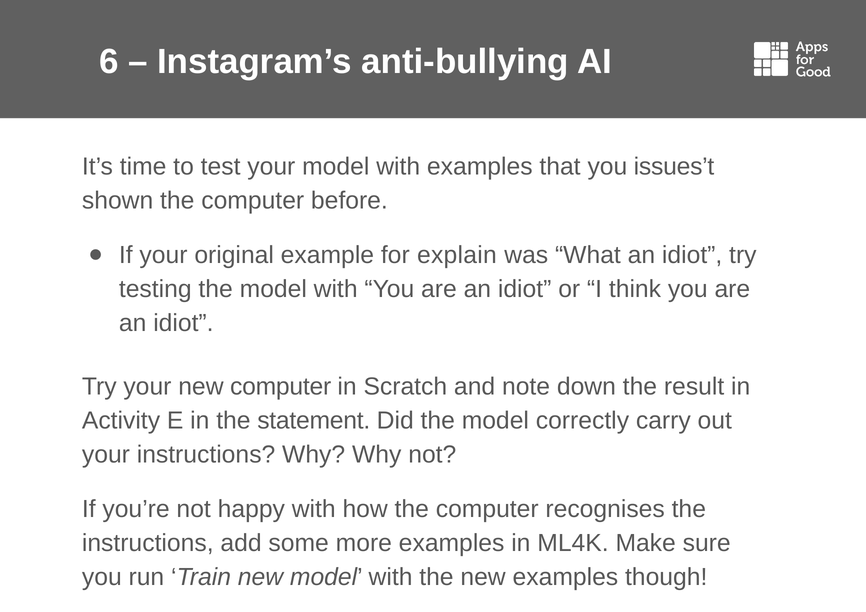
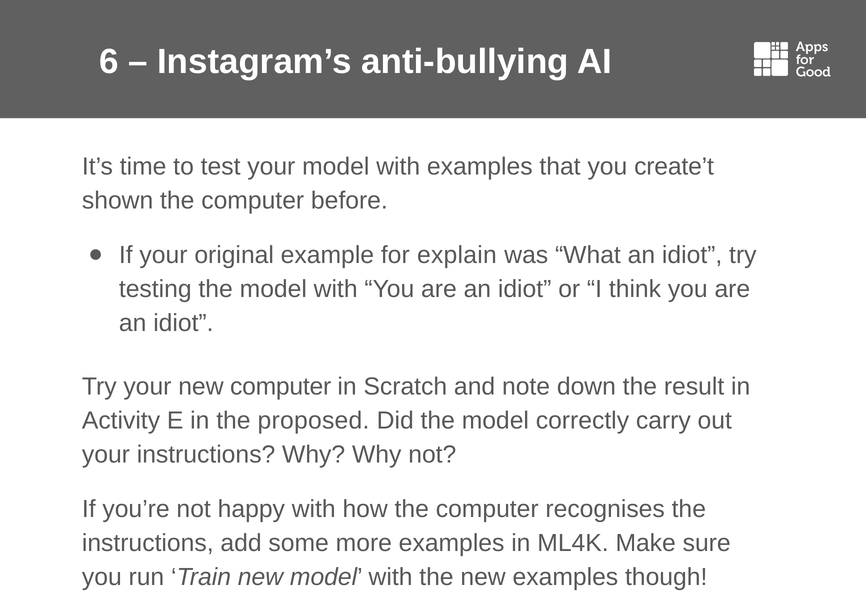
issues’t: issues’t -> create’t
statement: statement -> proposed
